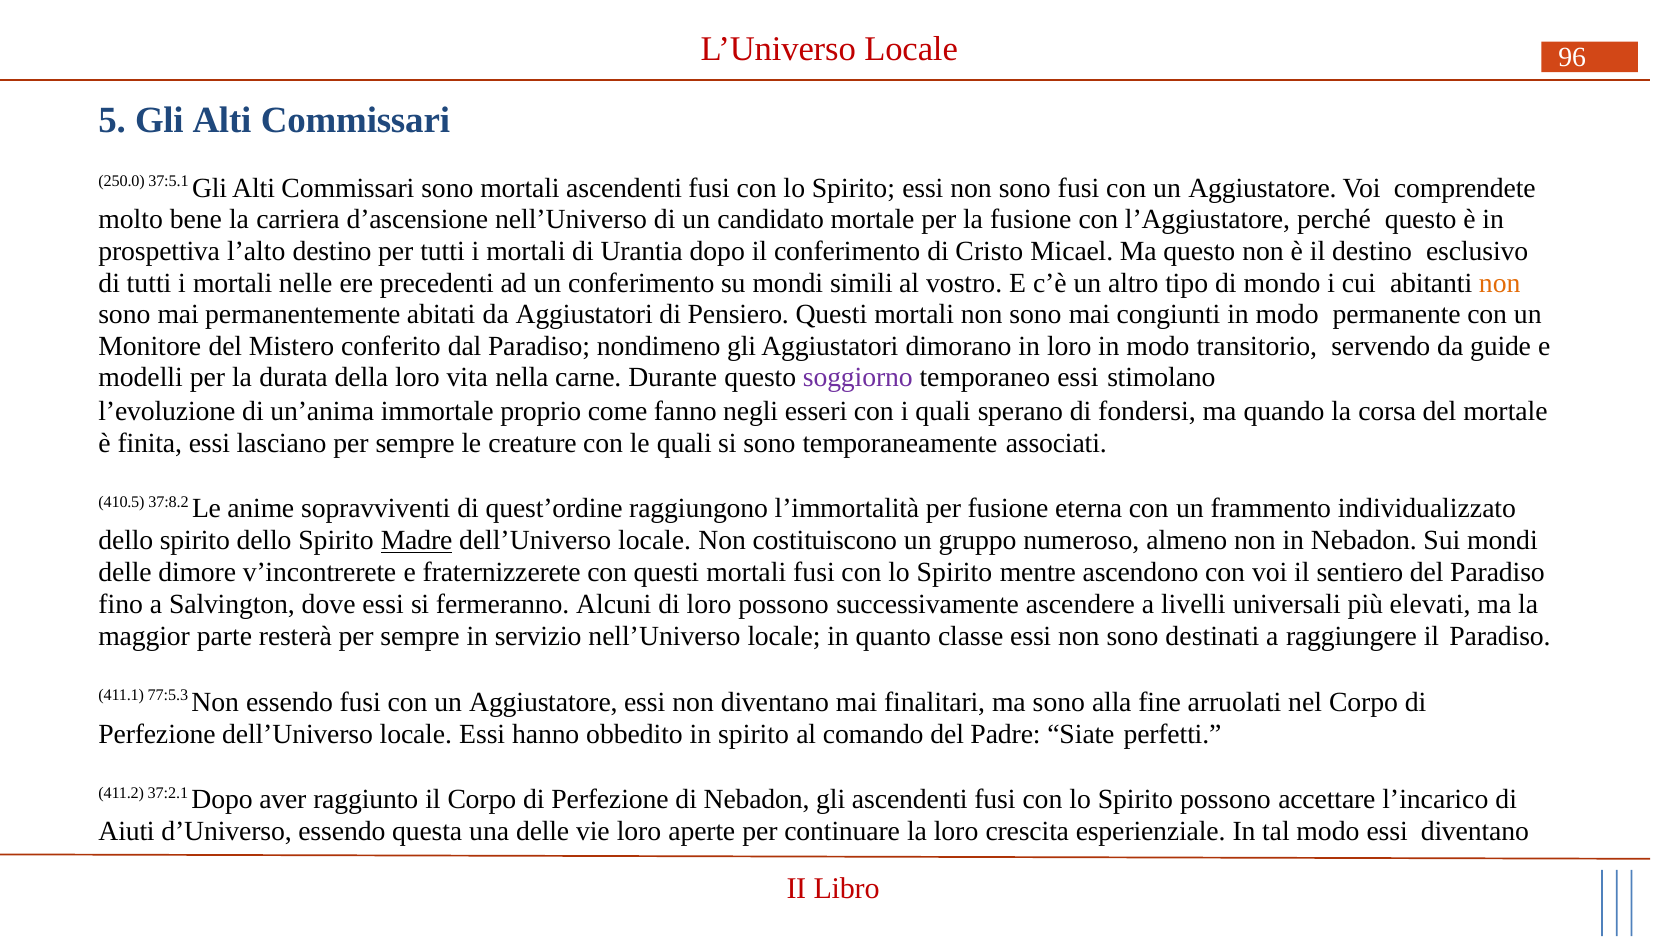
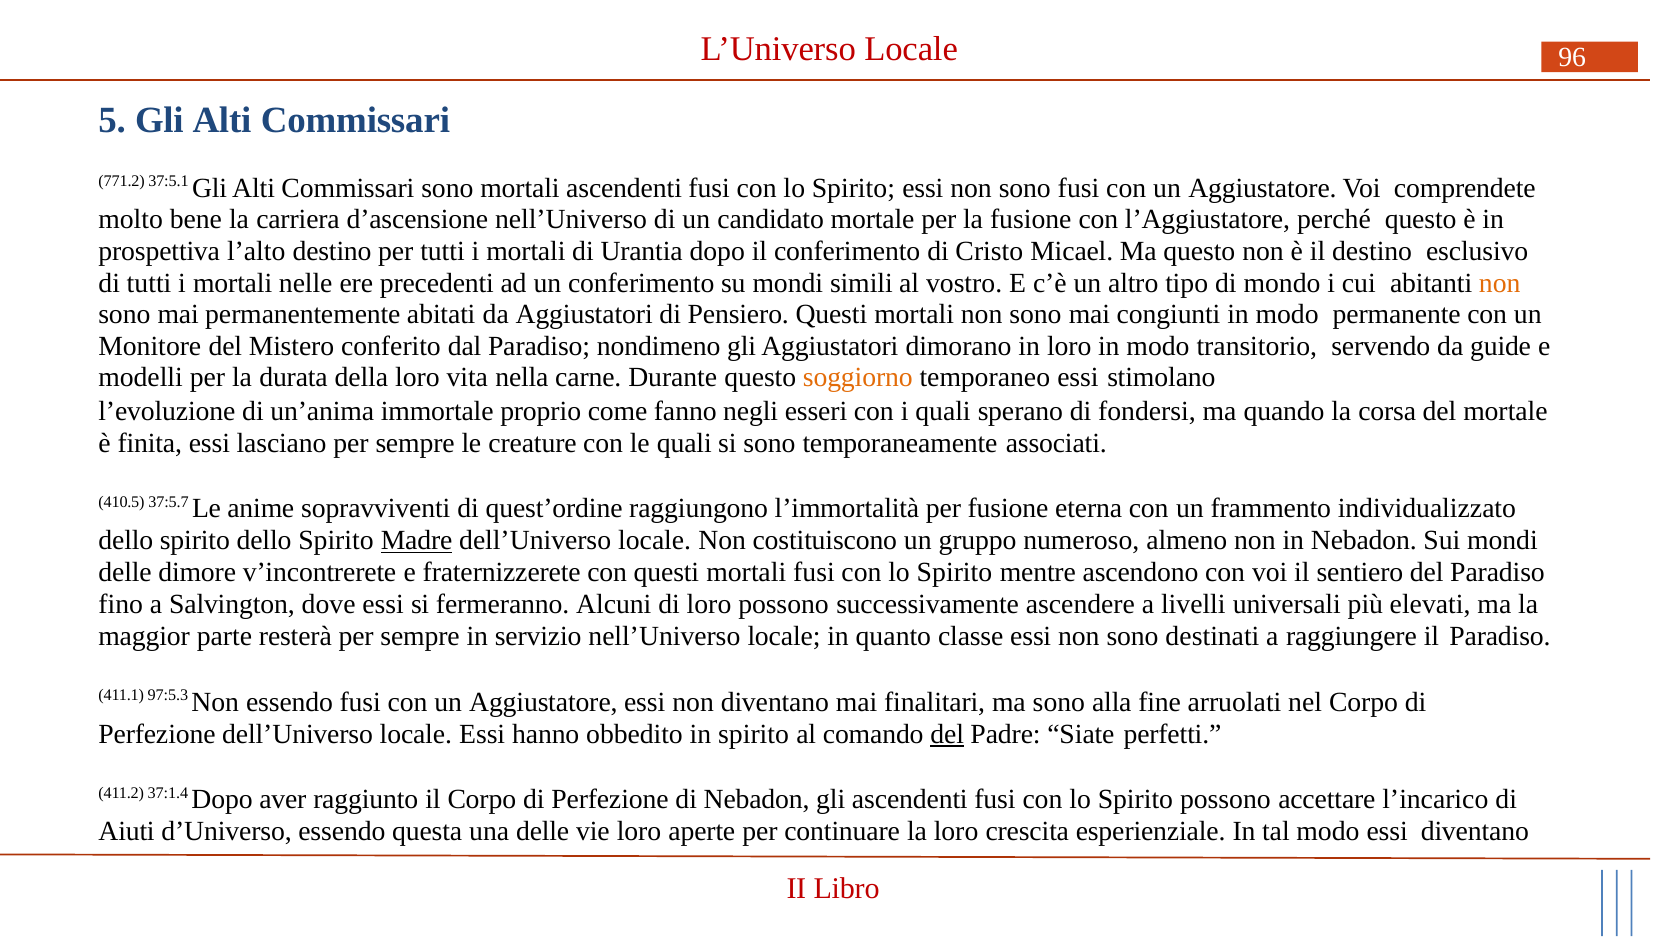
250.0: 250.0 -> 771.2
soggiorno colour: purple -> orange
37:8.2: 37:8.2 -> 37:5.7
77:5.3: 77:5.3 -> 97:5.3
del at (947, 734) underline: none -> present
37:2.1: 37:2.1 -> 37:1.4
